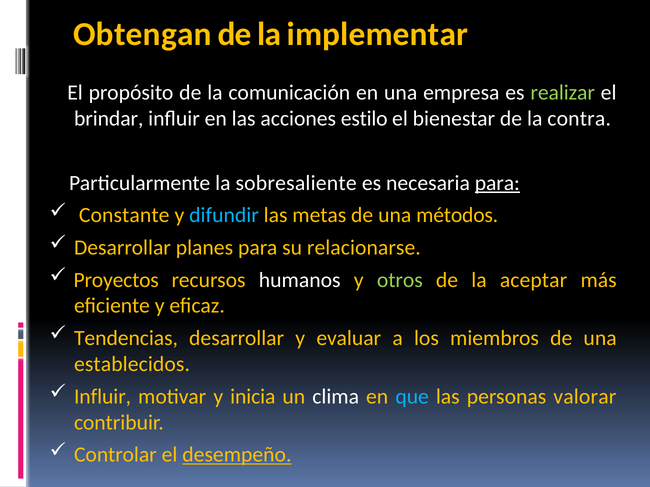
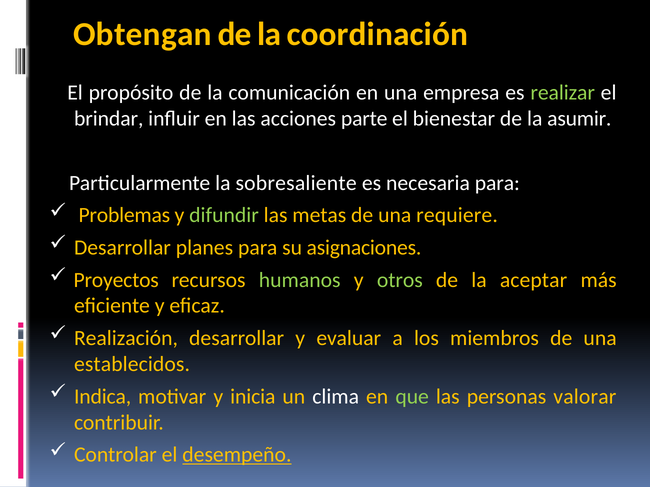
implementar: implementar -> coordinación
estilo: estilo -> parte
contra: contra -> asumir
para at (497, 183) underline: present -> none
Constante: Constante -> Problemas
difundir colour: light blue -> light green
métodos: métodos -> requiere
relacionarse: relacionarse -> asignaciones
humanos colour: white -> light green
Tendencias: Tendencias -> Realización
Influir at (103, 397): Influir -> Indica
que colour: light blue -> light green
